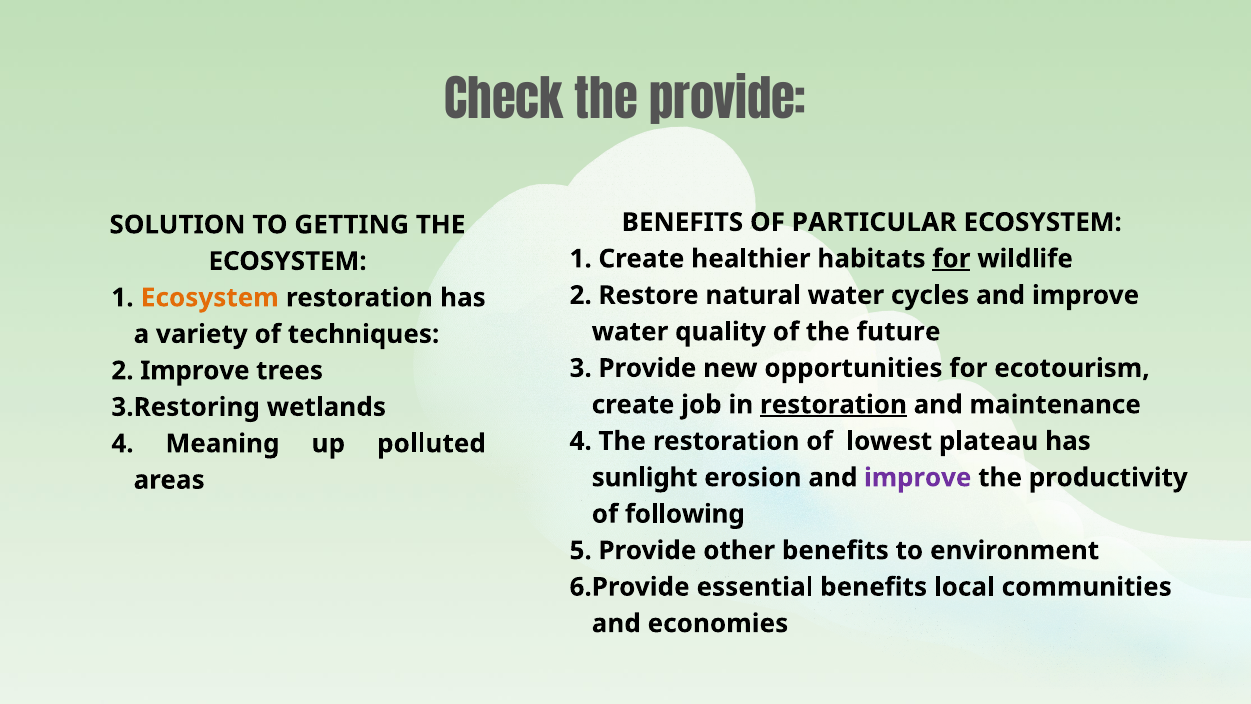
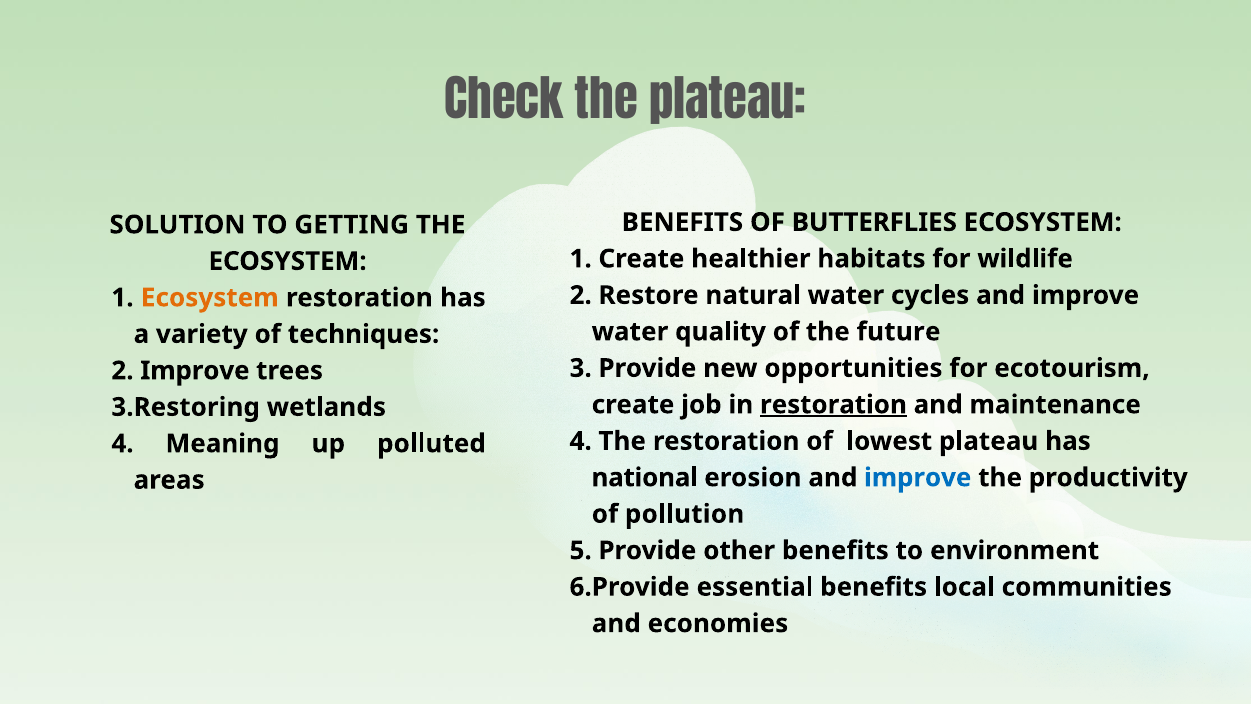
the provide: provide -> plateau
PARTICULAR: PARTICULAR -> BUTTERFLIES
for at (951, 259) underline: present -> none
sunlight: sunlight -> national
improve at (918, 477) colour: purple -> blue
following: following -> pollution
